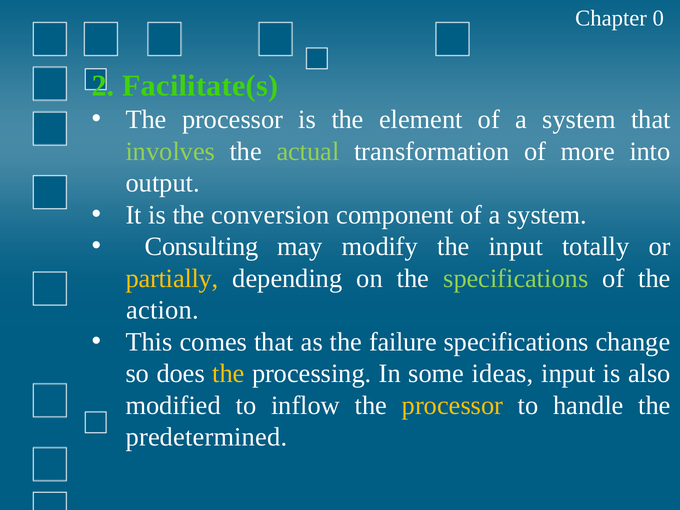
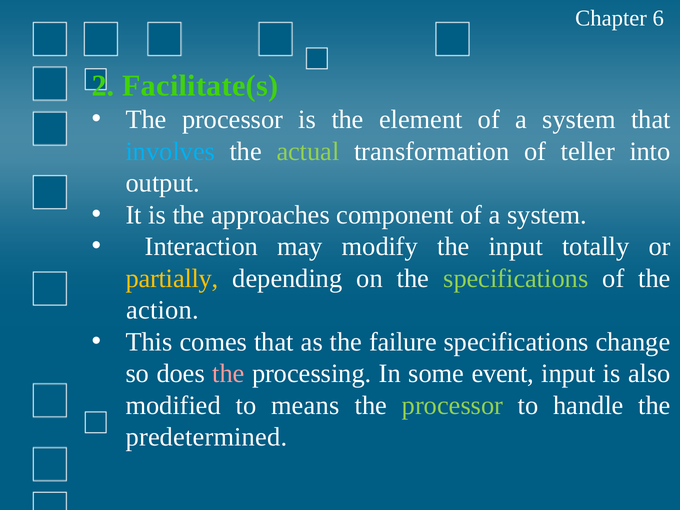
0: 0 -> 6
involves colour: light green -> light blue
more: more -> teller
conversion: conversion -> approaches
Consulting: Consulting -> Interaction
the at (228, 374) colour: yellow -> pink
ideas: ideas -> event
inflow: inflow -> means
processor at (453, 405) colour: yellow -> light green
